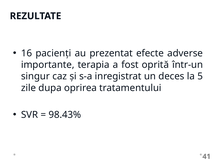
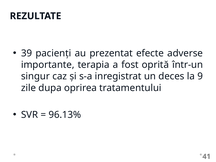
16: 16 -> 39
5: 5 -> 9
98.43%: 98.43% -> 96.13%
